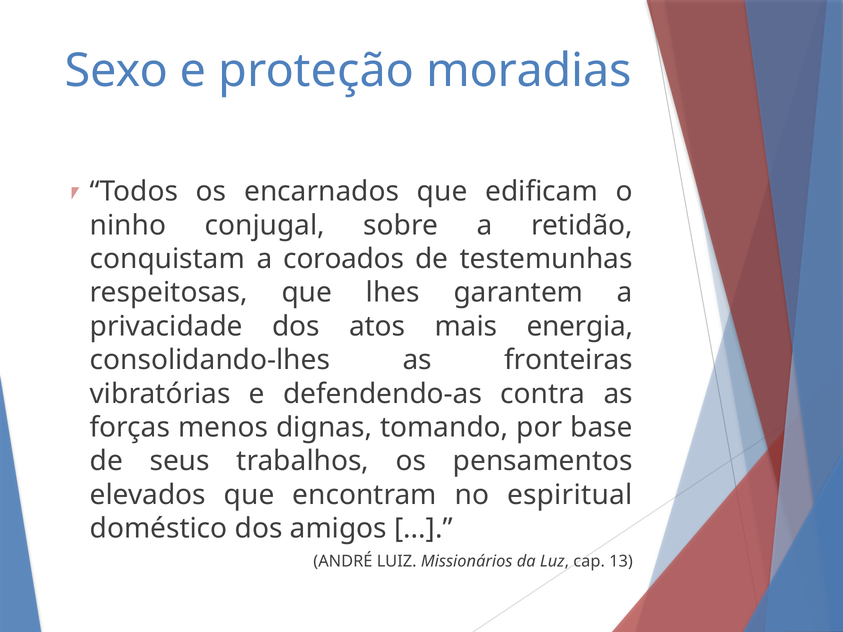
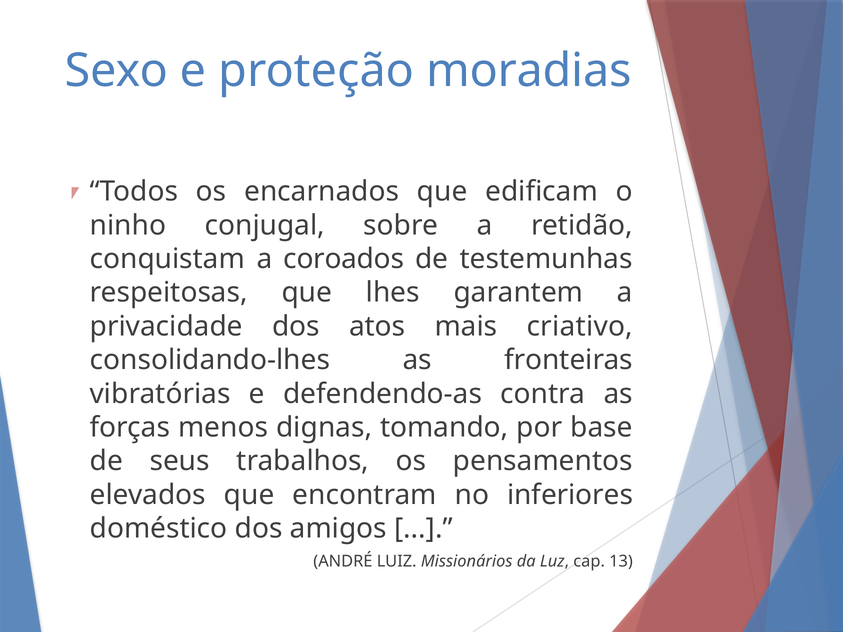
energia: energia -> criativo
espiritual: espiritual -> inferiores
